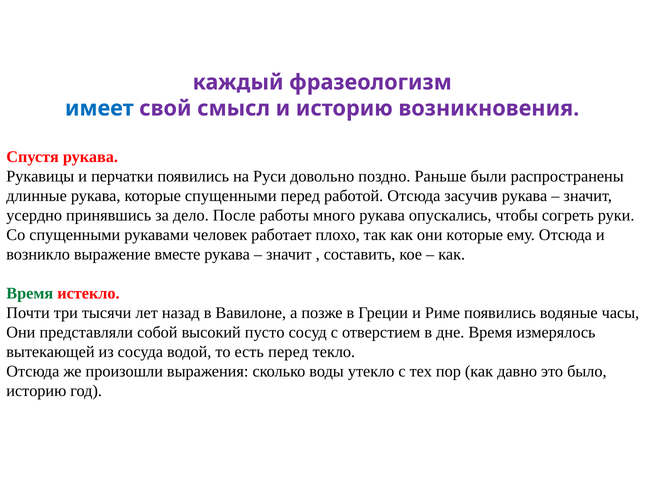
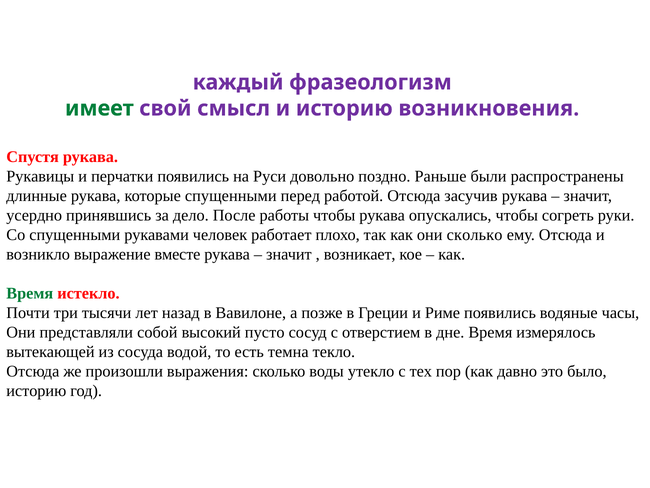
имеет colour: blue -> green
работы много: много -> чтобы
они которые: которые -> сколько
составить: составить -> возникает
есть перед: перед -> темна
